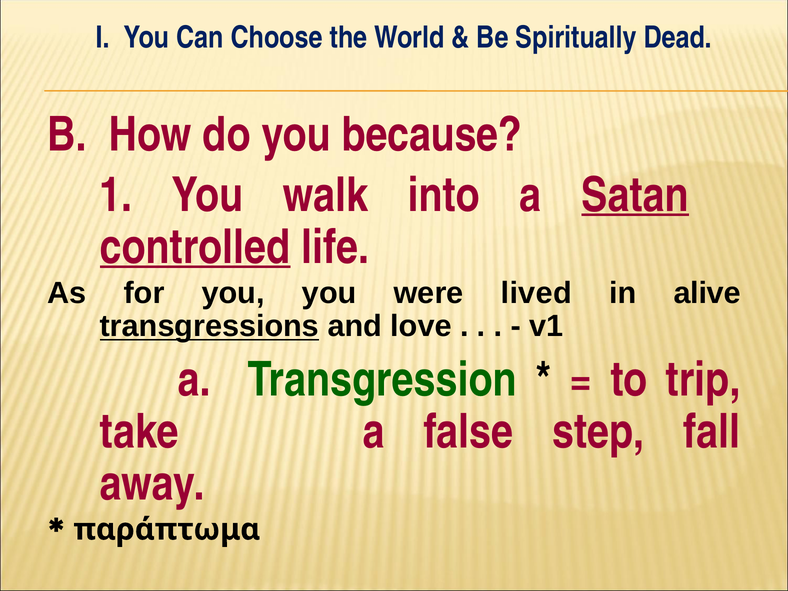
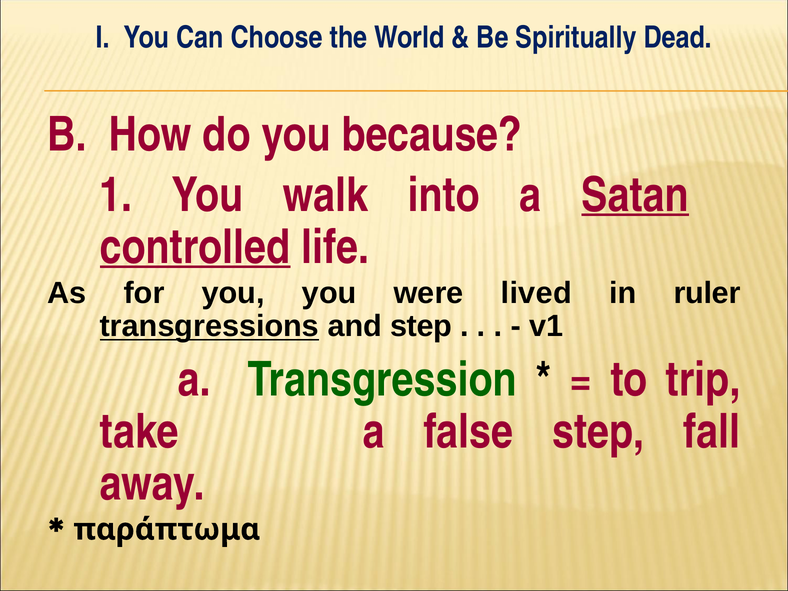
alive: alive -> ruler
and love: love -> step
